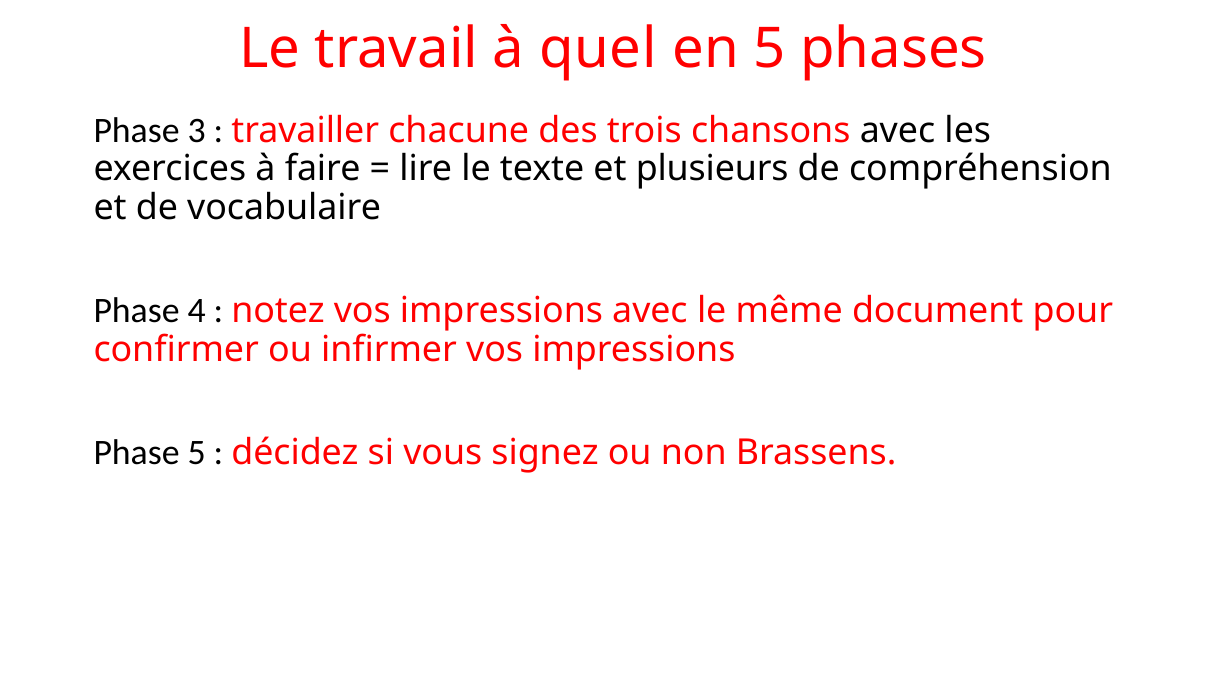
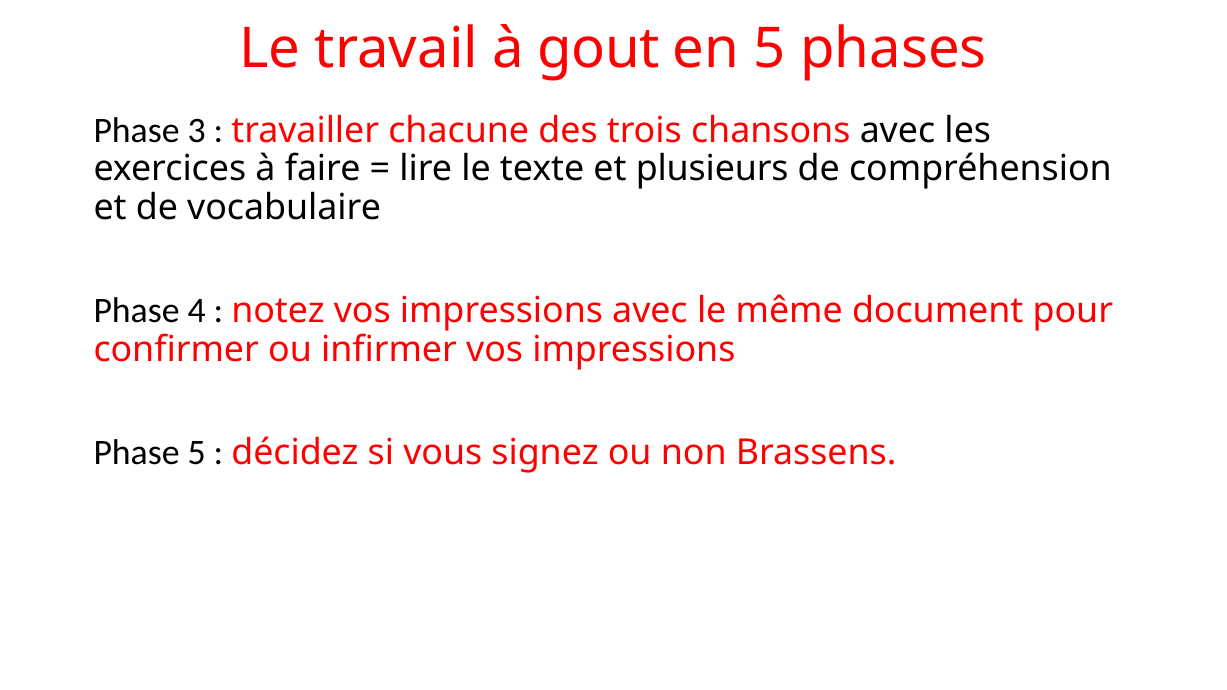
quel: quel -> gout
